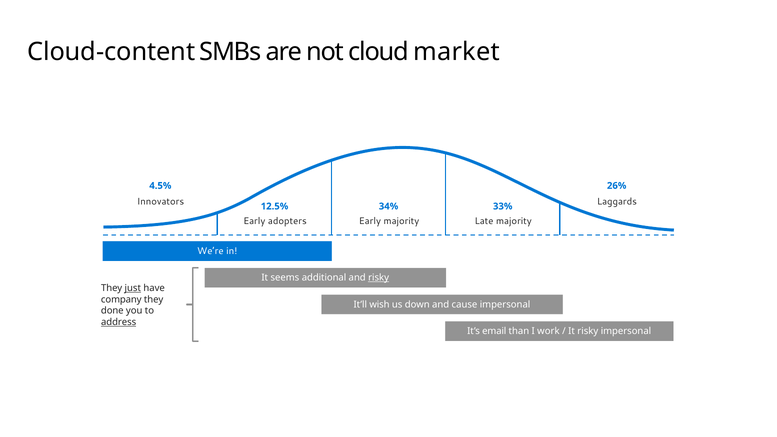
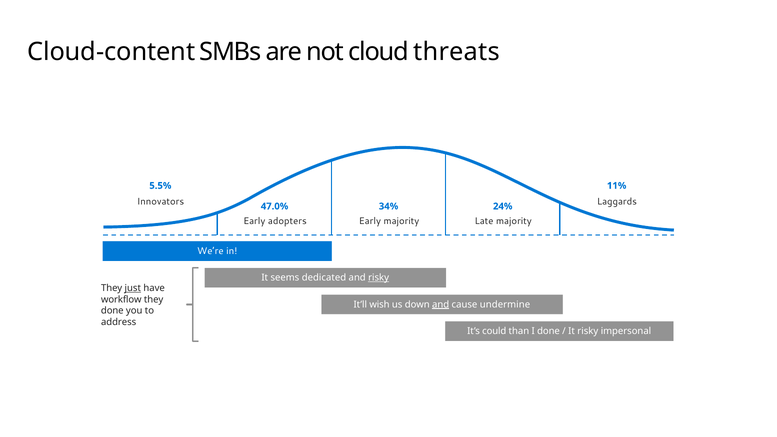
market: market -> threats
4.5%: 4.5% -> 5.5%
26%: 26% -> 11%
12.5%: 12.5% -> 47.0%
33%: 33% -> 24%
additional: additional -> dedicated
company: company -> workflow
and at (441, 304) underline: none -> present
cause impersonal: impersonal -> undermine
address underline: present -> none
email: email -> could
I work: work -> done
